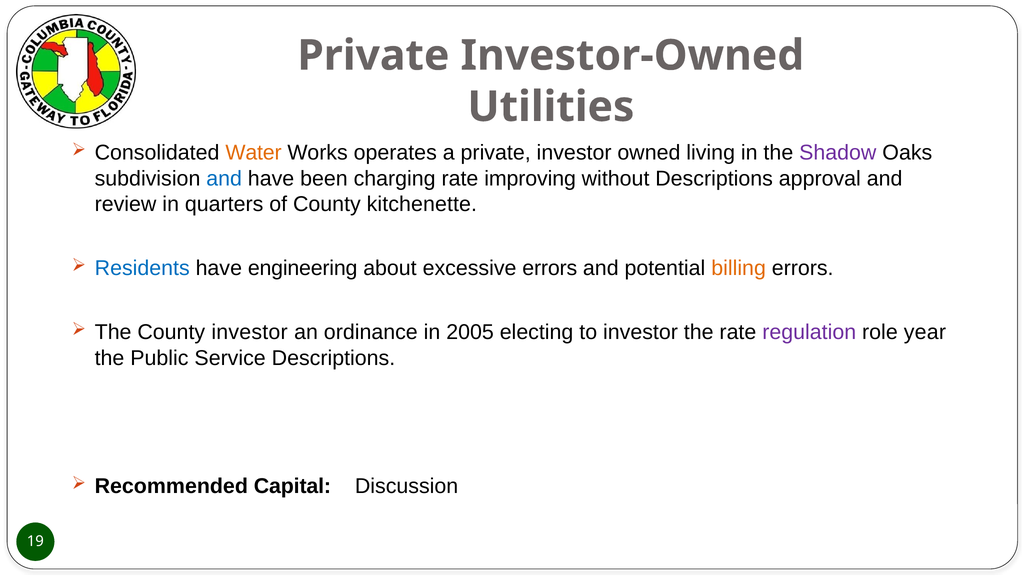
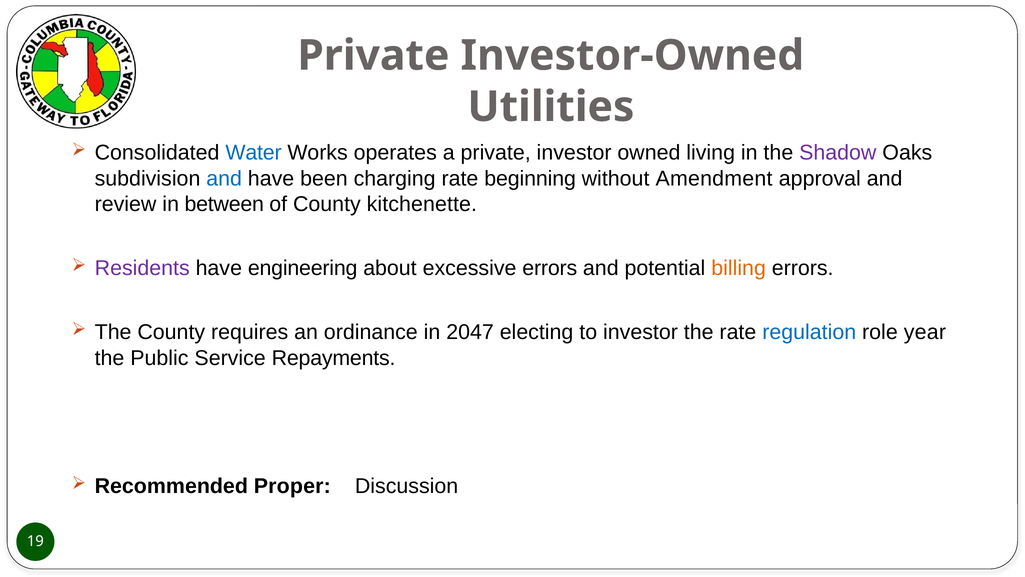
Water colour: orange -> blue
improving: improving -> beginning
without Descriptions: Descriptions -> Amendment
quarters: quarters -> between
Residents colour: blue -> purple
County investor: investor -> requires
2005: 2005 -> 2047
regulation colour: purple -> blue
Service Descriptions: Descriptions -> Repayments
Capital: Capital -> Proper
